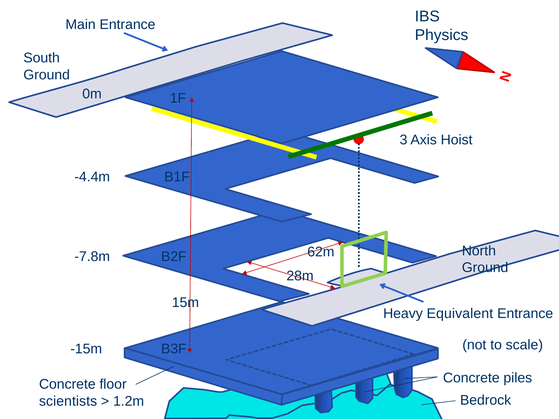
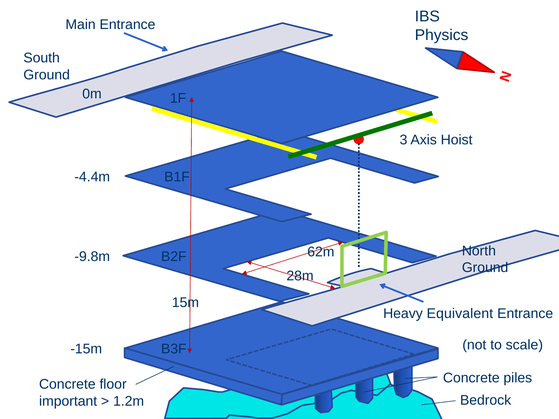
-7.8m: -7.8m -> -9.8m
scientists: scientists -> important
